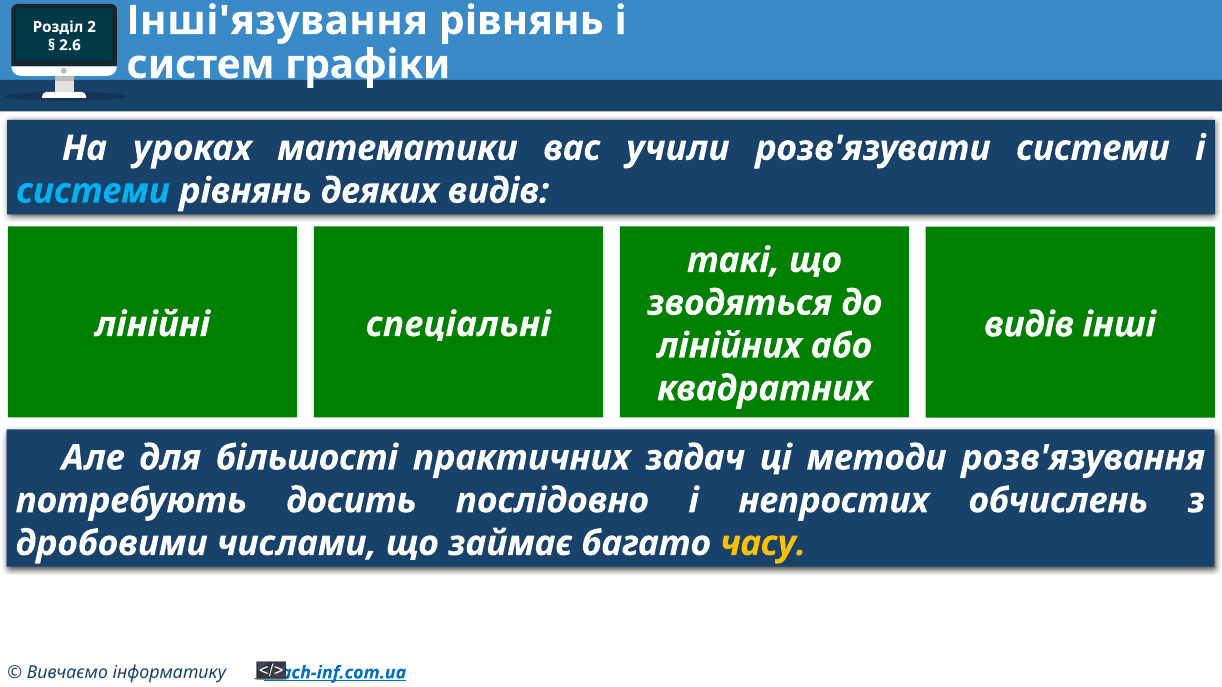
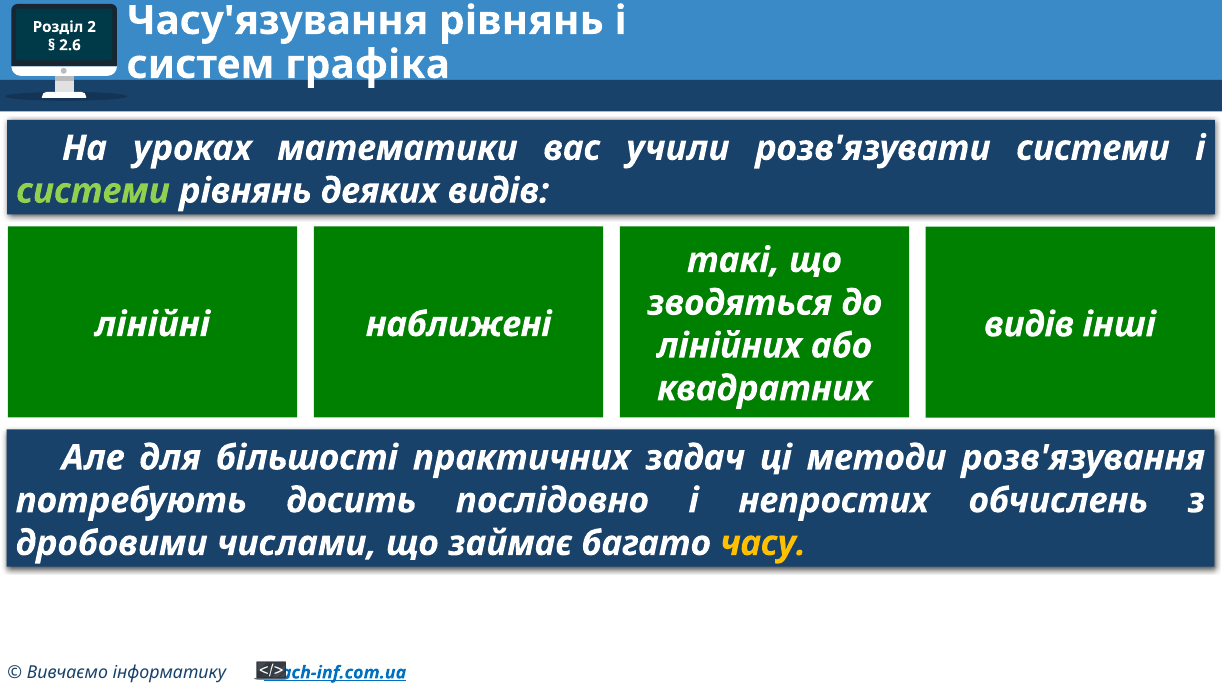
Інші'язування: Інші'язування -> Часу'язування
графіки: графіки -> графіка
системи at (93, 191) colour: light blue -> light green
спеціальні: спеціальні -> наближені
